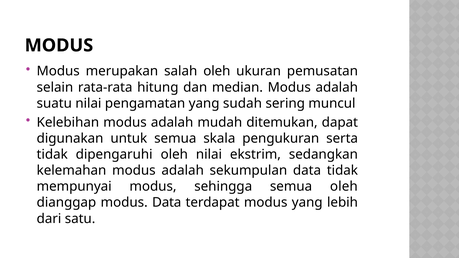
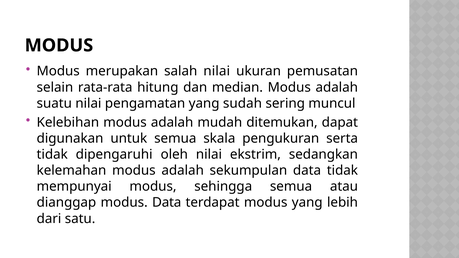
salah oleh: oleh -> nilai
semua oleh: oleh -> atau
